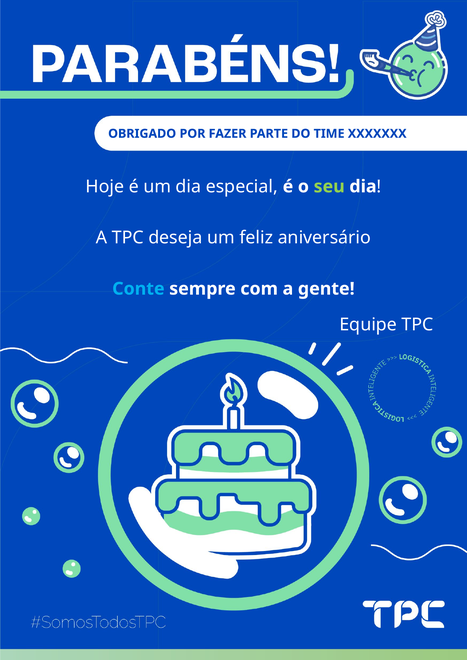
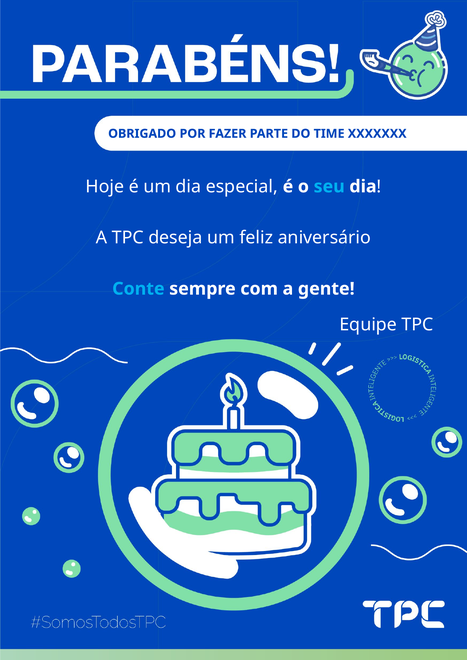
seu colour: light green -> light blue
